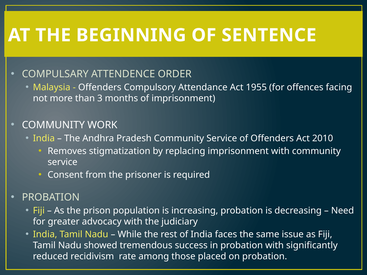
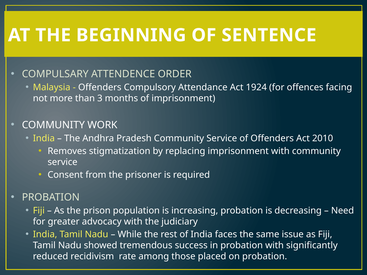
1955: 1955 -> 1924
